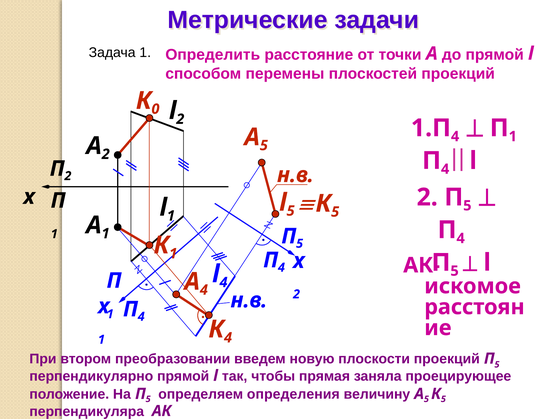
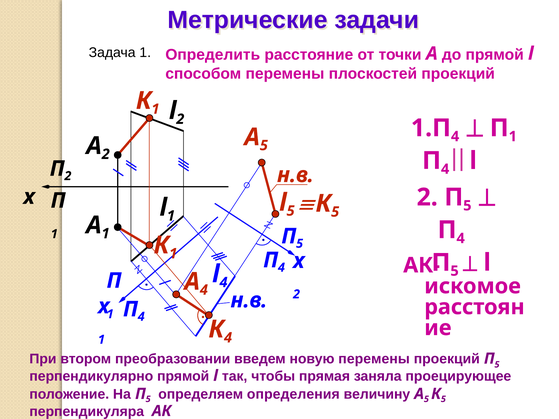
0 at (155, 109): 0 -> 1
новую плоскости: плоскости -> перемены
